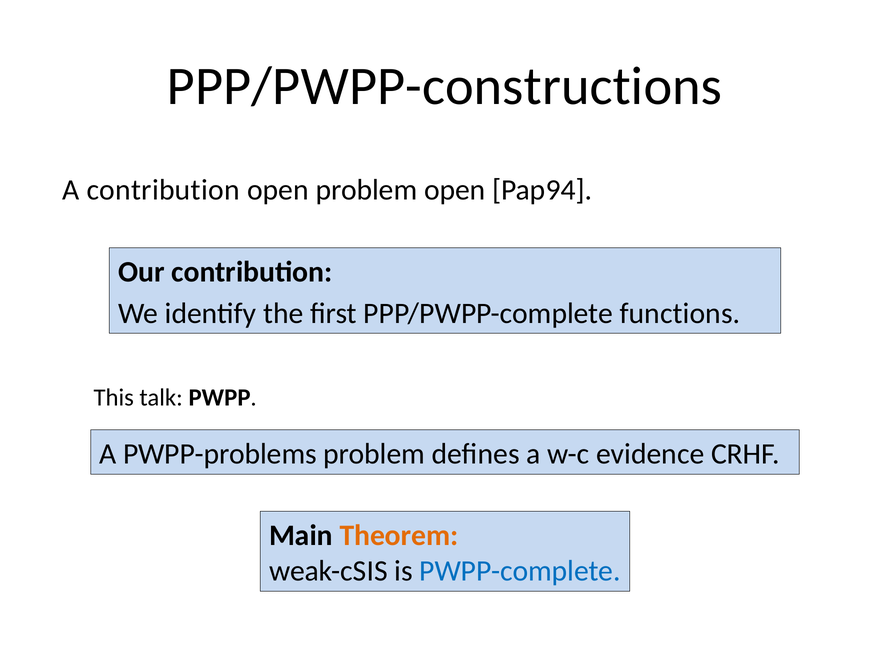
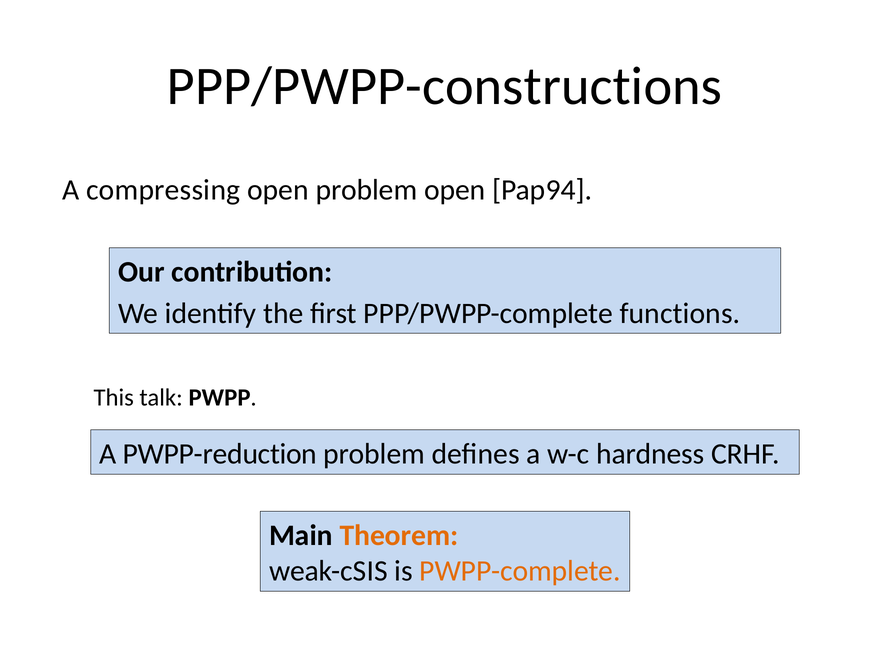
A contribution: contribution -> compressing
PWPP-problems: PWPP-problems -> PWPP-reduction
evidence: evidence -> hardness
PWPP-complete colour: blue -> orange
